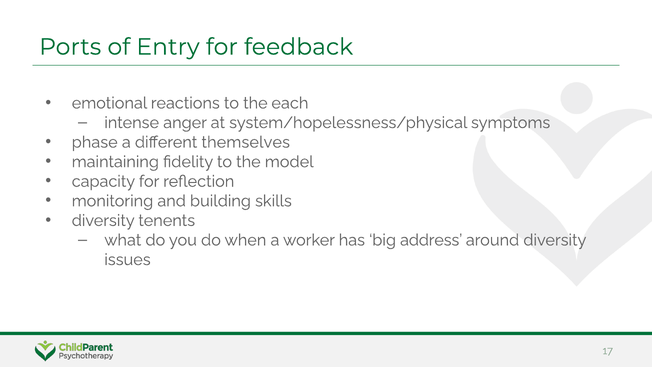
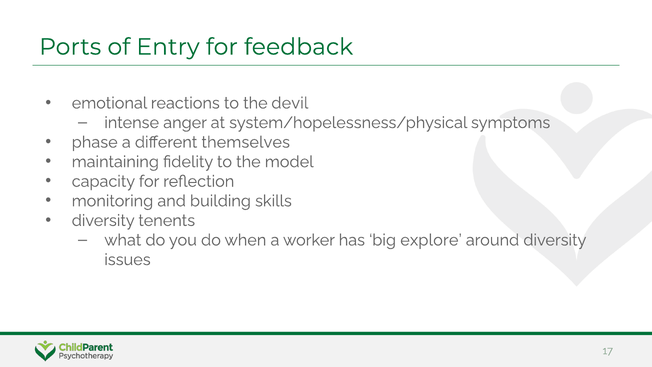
each: each -> devil
address: address -> explore
